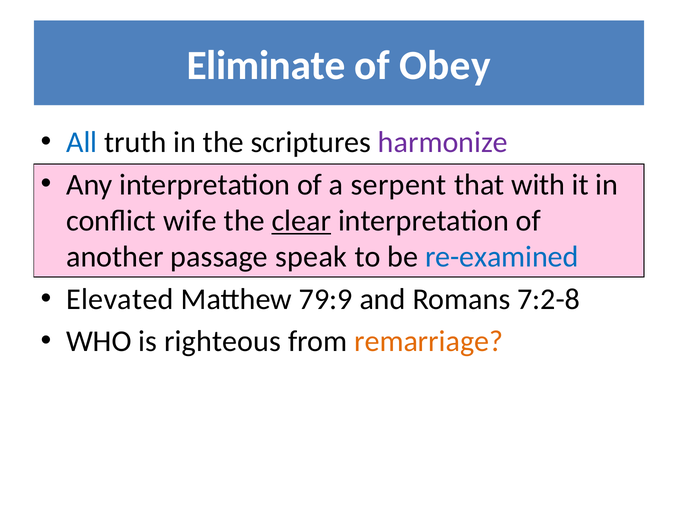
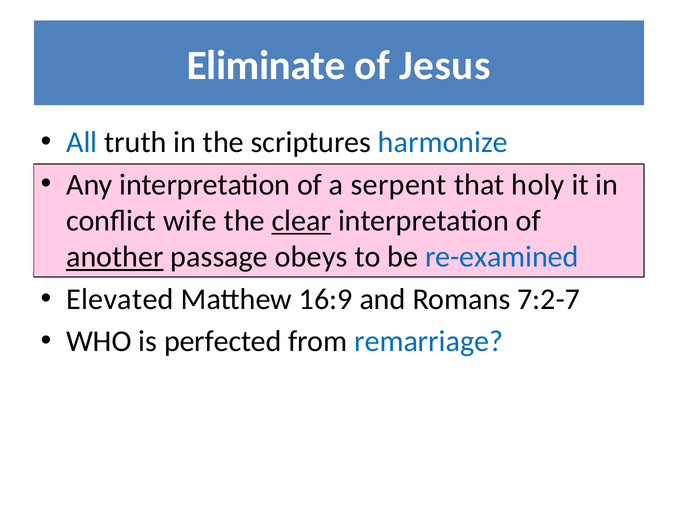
Obey: Obey -> Jesus
harmonize colour: purple -> blue
with: with -> holy
another underline: none -> present
speak: speak -> obeys
79:9: 79:9 -> 16:9
7:2-8: 7:2-8 -> 7:2-7
righteous: righteous -> perfected
remarriage colour: orange -> blue
